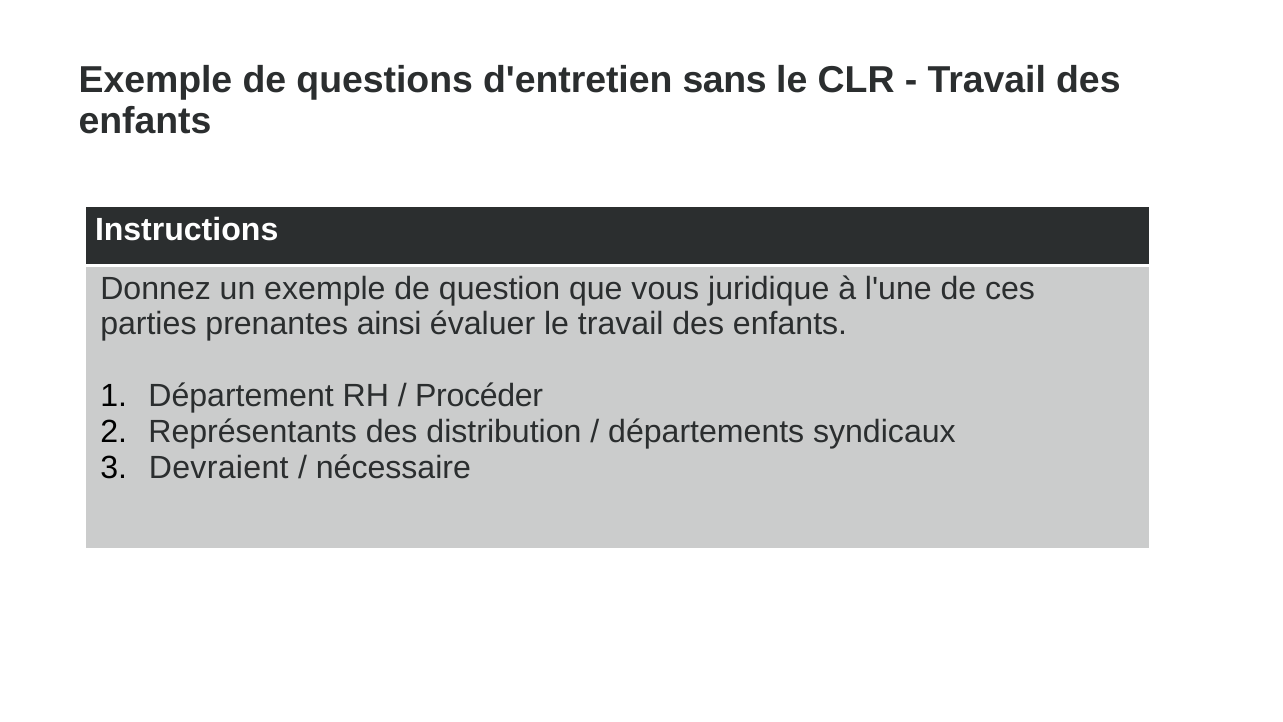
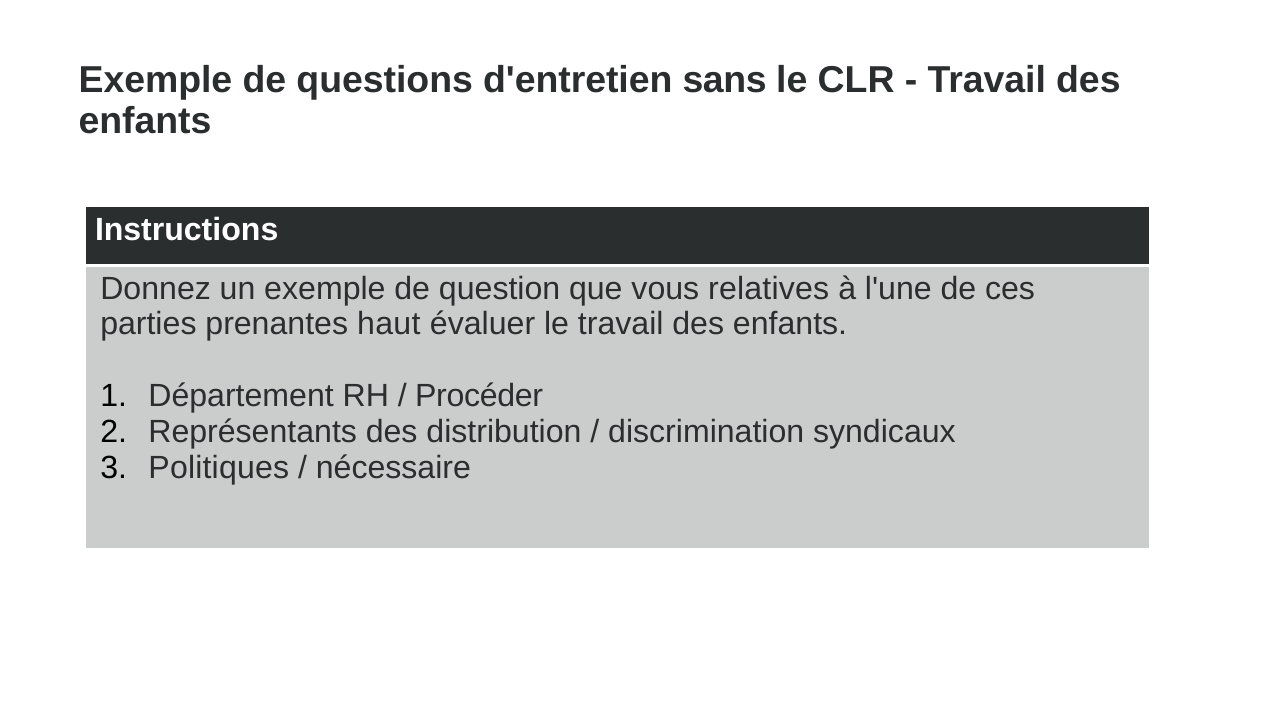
juridique: juridique -> relatives
ainsi: ainsi -> haut
départements: départements -> discrimination
Devraient: Devraient -> Politiques
